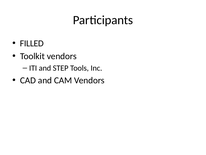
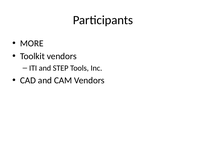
FILLED: FILLED -> MORE
